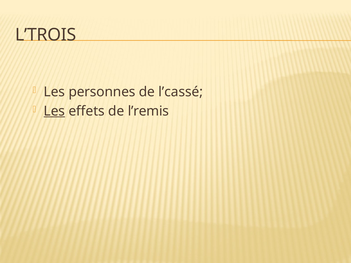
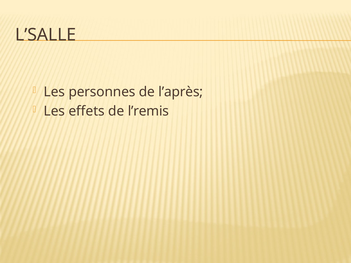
L’TROIS: L’TROIS -> L’SALLE
l’cassé: l’cassé -> l’après
Les at (54, 111) underline: present -> none
